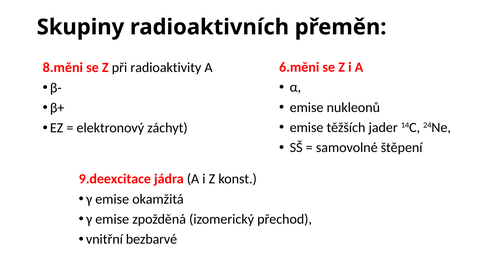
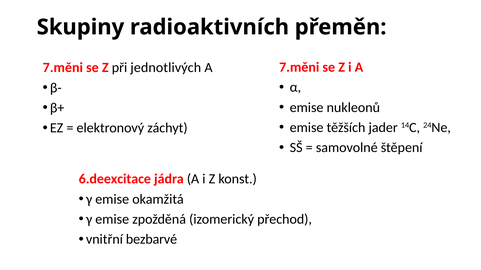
6.měni at (299, 67): 6.měni -> 7.měni
8.měni at (63, 68): 8.měni -> 7.měni
radioaktivity: radioaktivity -> jednotlivých
9.deexcitace: 9.deexcitace -> 6.deexcitace
